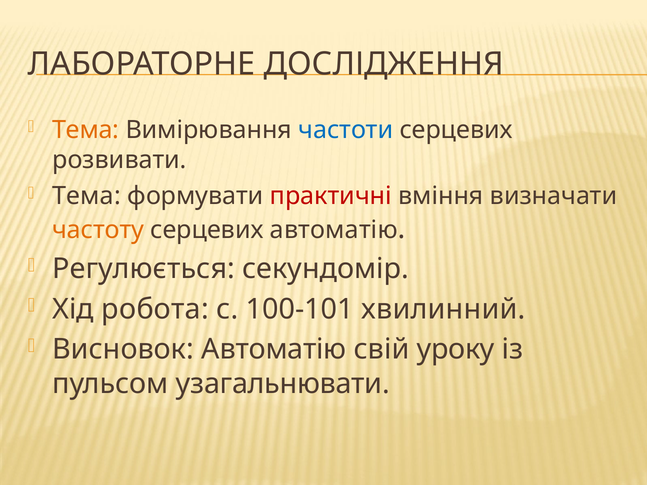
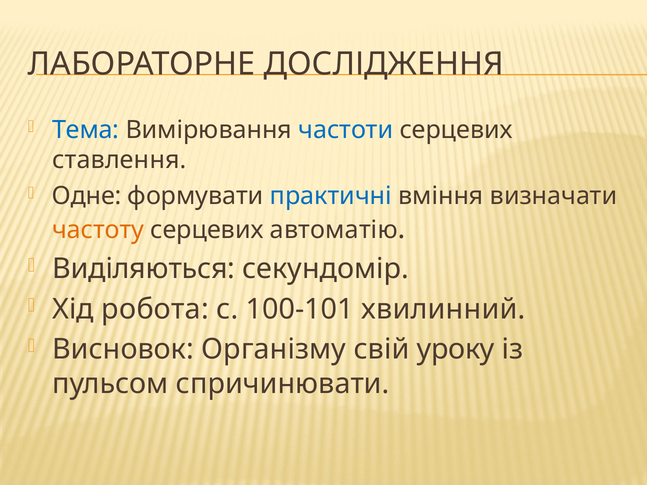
Тема at (86, 130) colour: orange -> blue
розвивати: розвивати -> ставлення
Тема at (87, 196): Тема -> Одне
практичні colour: red -> blue
Регулюється: Регулюється -> Виділяються
Висновок Автоматію: Автоматію -> Організму
узагальнювати: узагальнювати -> спричинювати
